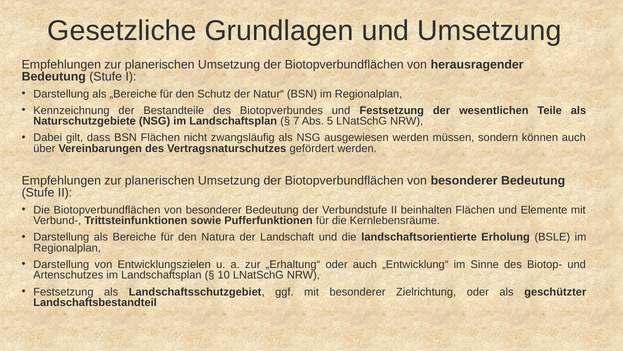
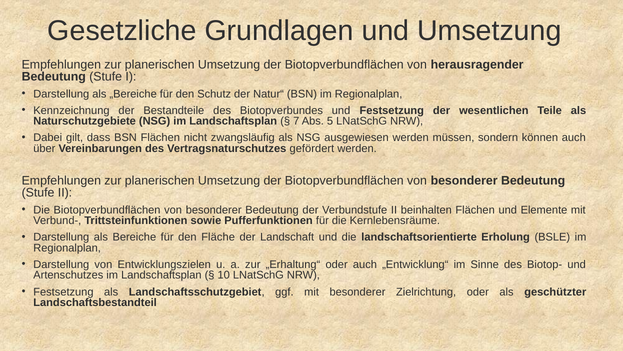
Natura: Natura -> Fläche
